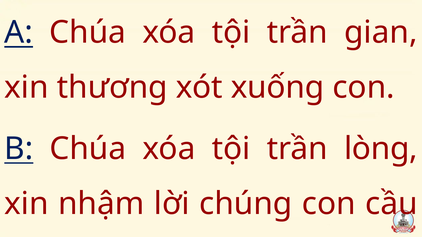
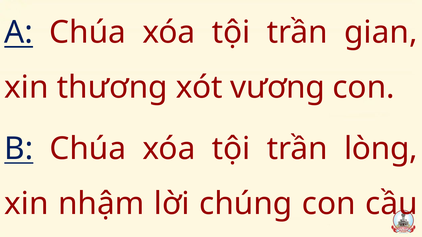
xuống: xuống -> vương
